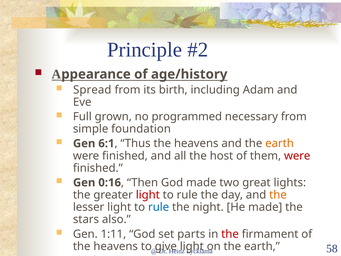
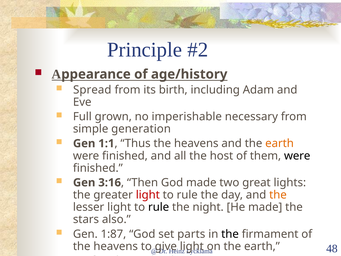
programmed: programmed -> imperishable
foundation: foundation -> generation
6:1: 6:1 -> 1:1
were at (297, 156) colour: red -> black
0:16: 0:16 -> 3:16
rule at (159, 207) colour: blue -> black
1:11: 1:11 -> 1:87
the at (230, 234) colour: red -> black
58: 58 -> 48
